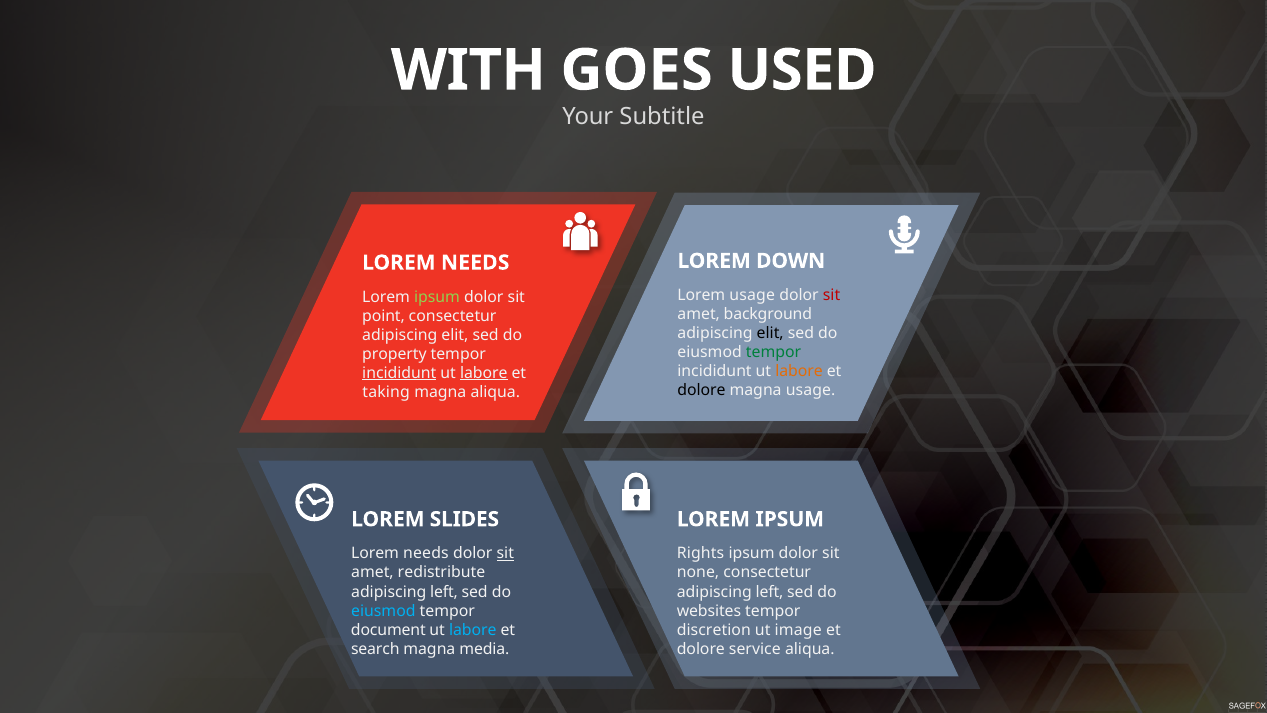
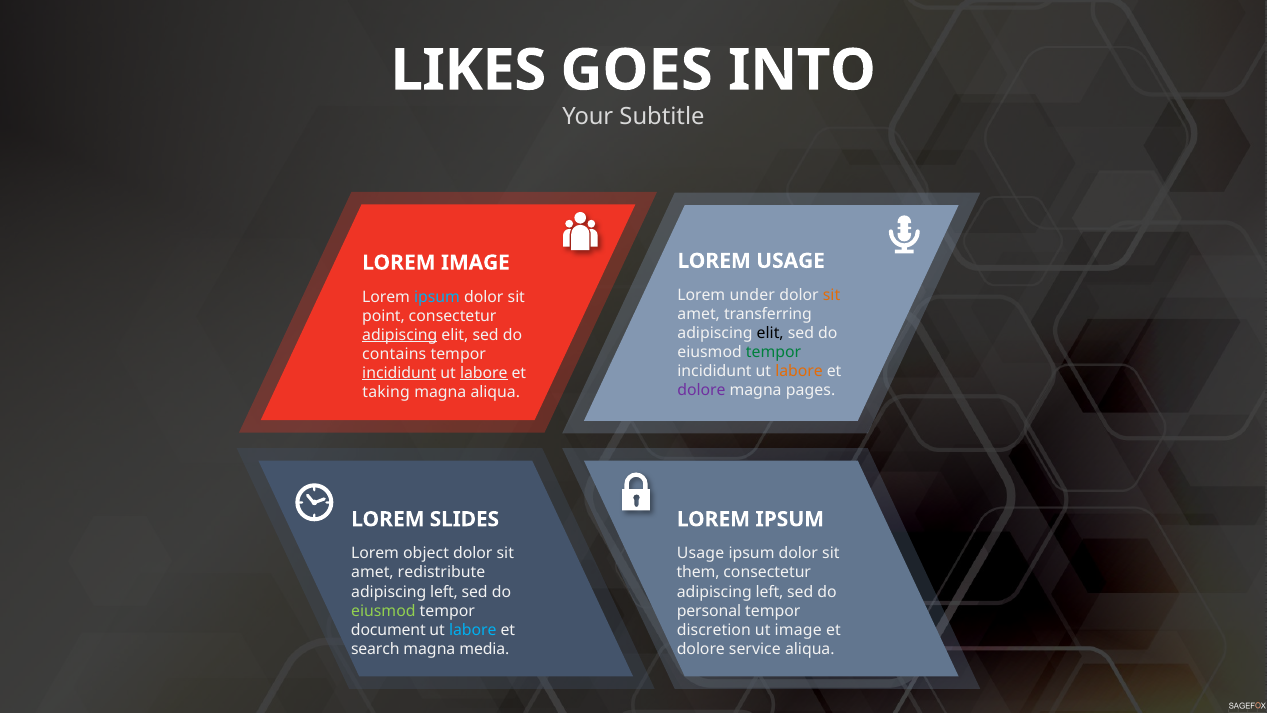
WITH: WITH -> LIKES
USED: USED -> INTO
LOREM DOWN: DOWN -> USAGE
NEEDS at (475, 263): NEEDS -> IMAGE
Lorem usage: usage -> under
sit at (832, 295) colour: red -> orange
ipsum at (437, 297) colour: light green -> light blue
background: background -> transferring
adipiscing at (400, 335) underline: none -> present
property: property -> contains
dolore at (702, 390) colour: black -> purple
magna usage: usage -> pages
needs at (426, 554): needs -> object
sit at (505, 554) underline: present -> none
Rights at (701, 554): Rights -> Usage
none: none -> them
eiusmod at (383, 611) colour: light blue -> light green
websites: websites -> personal
